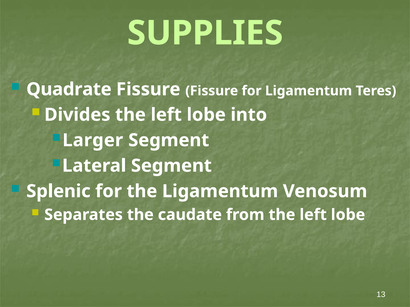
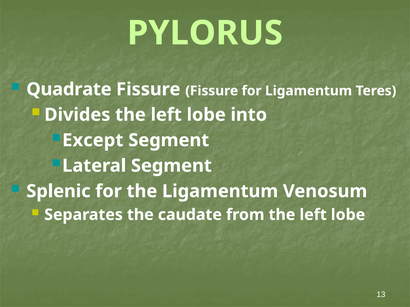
SUPPLIES: SUPPLIES -> PYLORUS
Larger: Larger -> Except
